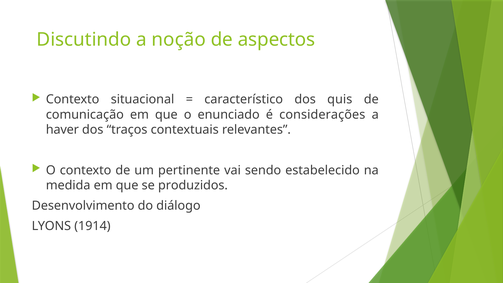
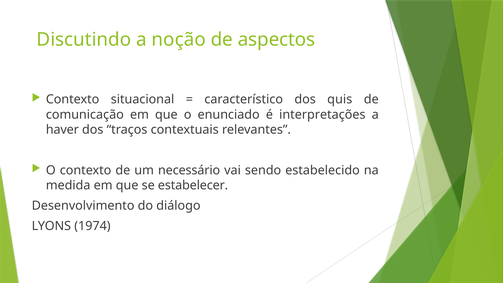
considerações: considerações -> interpretações
pertinente: pertinente -> necessário
produzidos: produzidos -> estabelecer
1914: 1914 -> 1974
